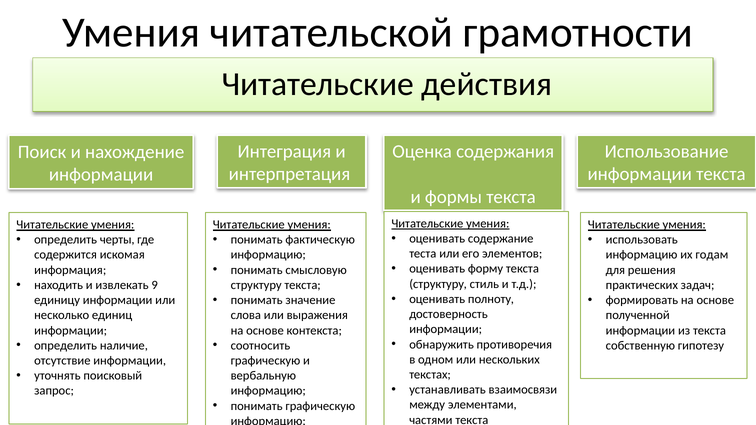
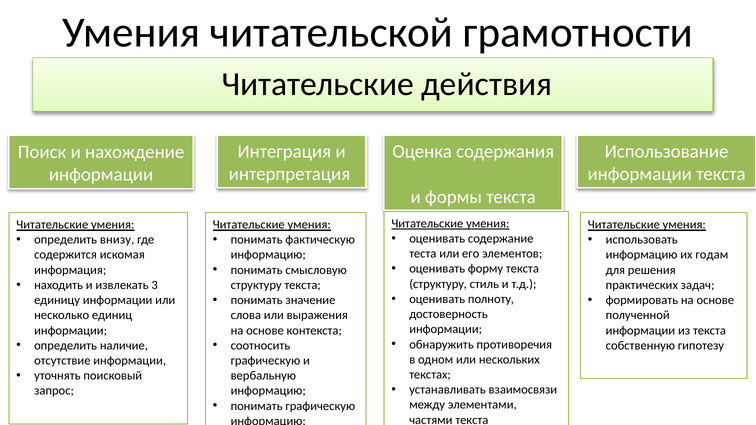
черты: черты -> внизу
9: 9 -> 3
